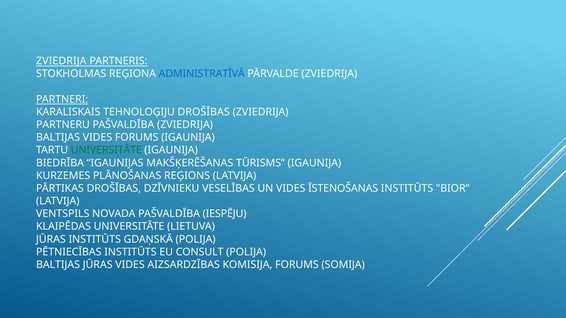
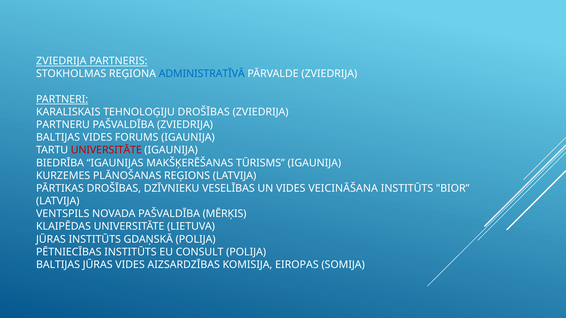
UNIVERSITĀTE at (106, 150) colour: green -> red
ĪSTENOŠANAS: ĪSTENOŠANAS -> VEICINĀŠANA
IESPĒJU: IESPĒJU -> MĒRĶIS
KOMISIJA FORUMS: FORUMS -> EIROPAS
